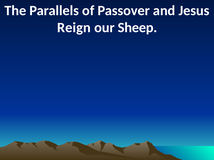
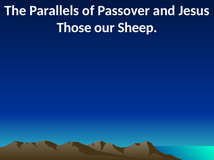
Reign: Reign -> Those
